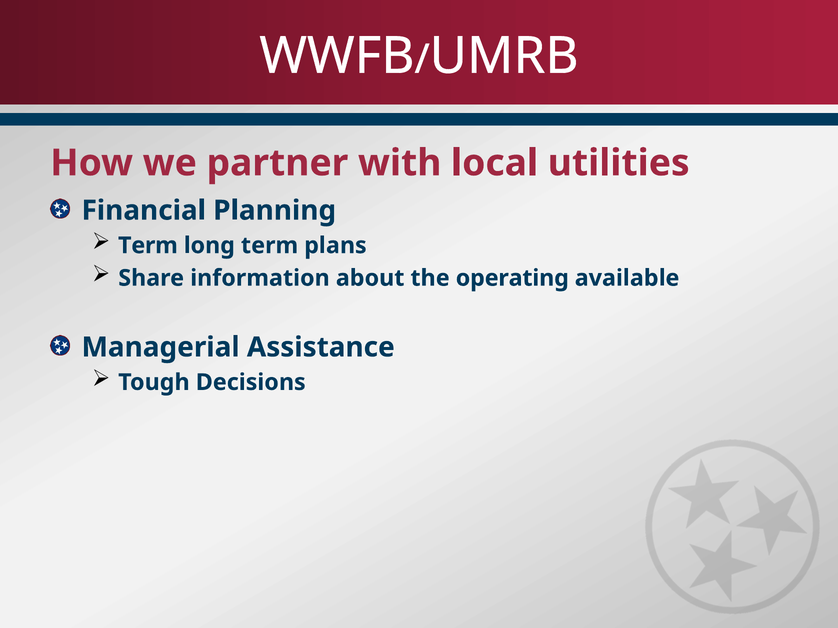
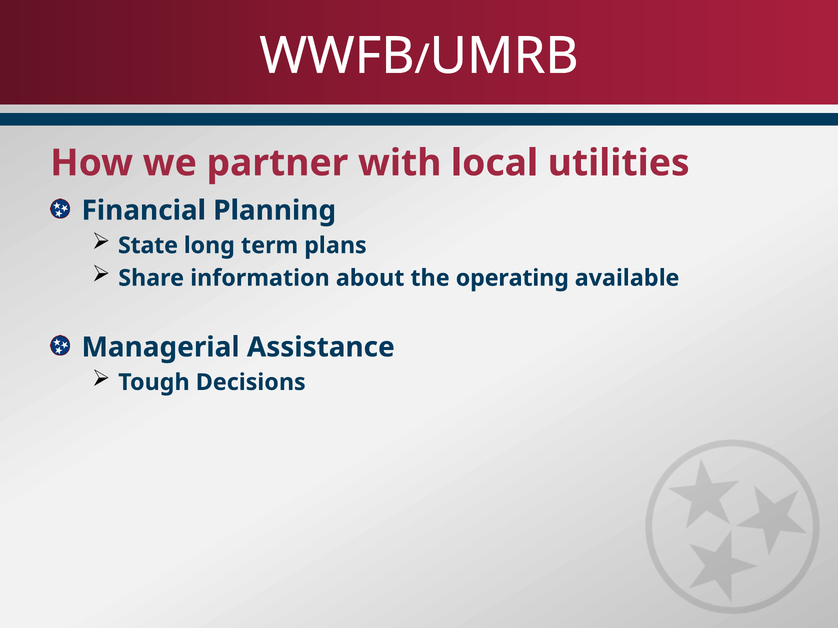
Term at (148, 246): Term -> State
